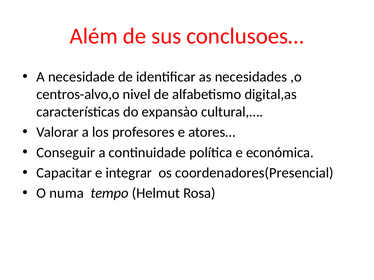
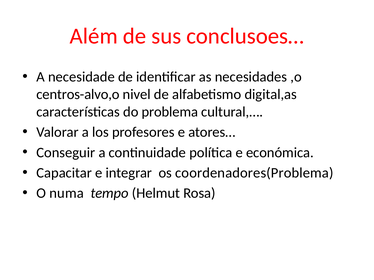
expansào: expansào -> problema
coordenadores(Presencial: coordenadores(Presencial -> coordenadores(Problema
